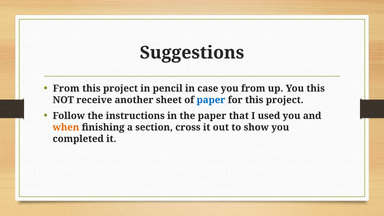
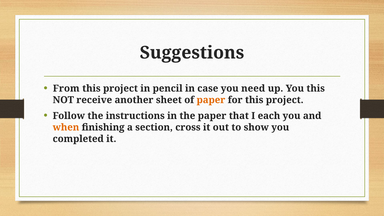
you from: from -> need
paper at (211, 100) colour: blue -> orange
used: used -> each
